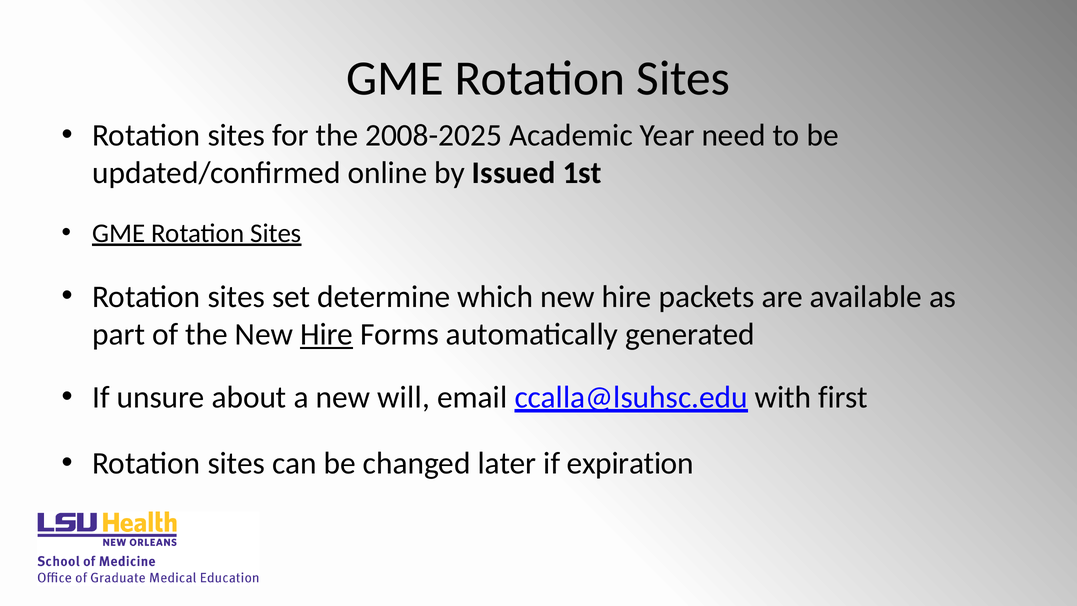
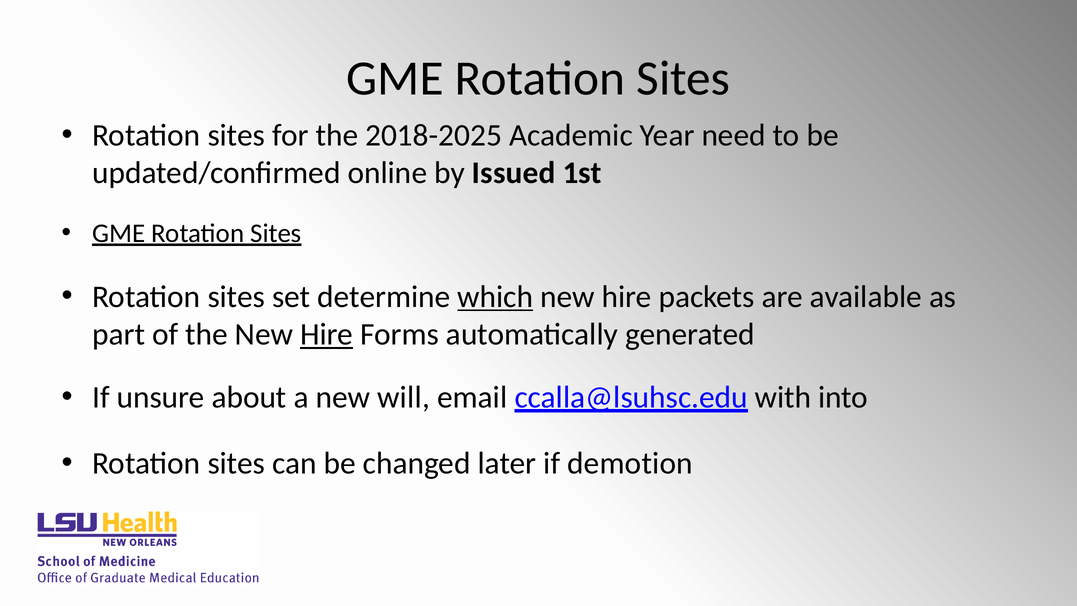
2008-2025: 2008-2025 -> 2018-2025
which underline: none -> present
first: first -> into
expiration: expiration -> demotion
